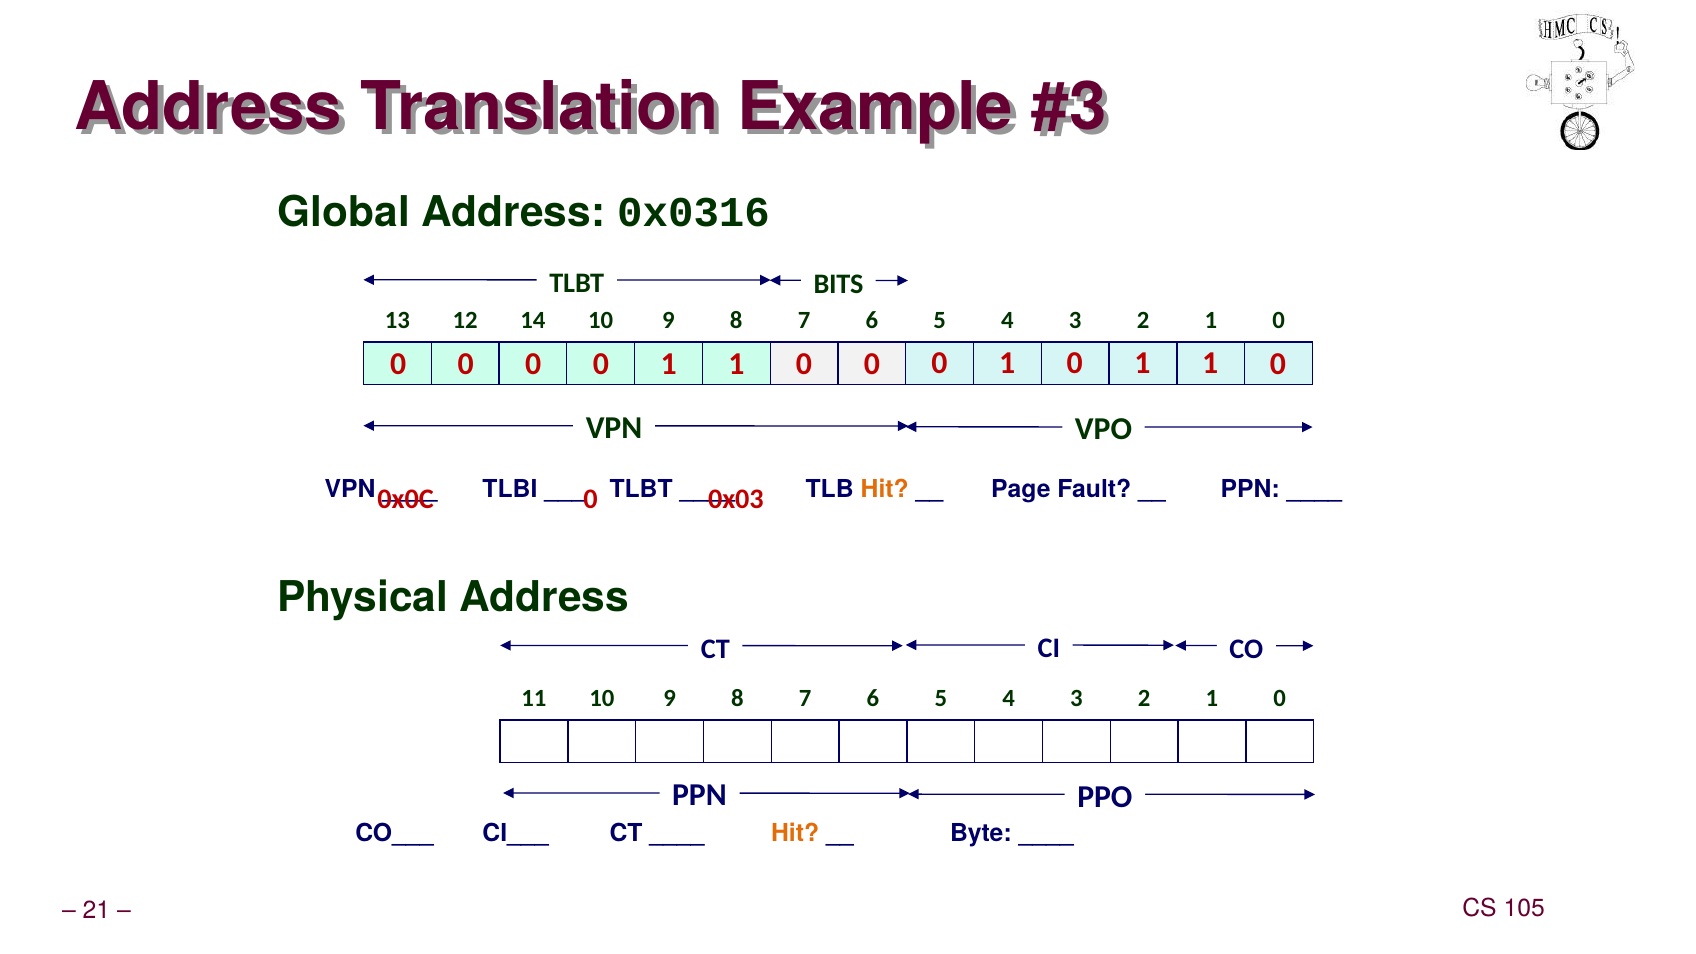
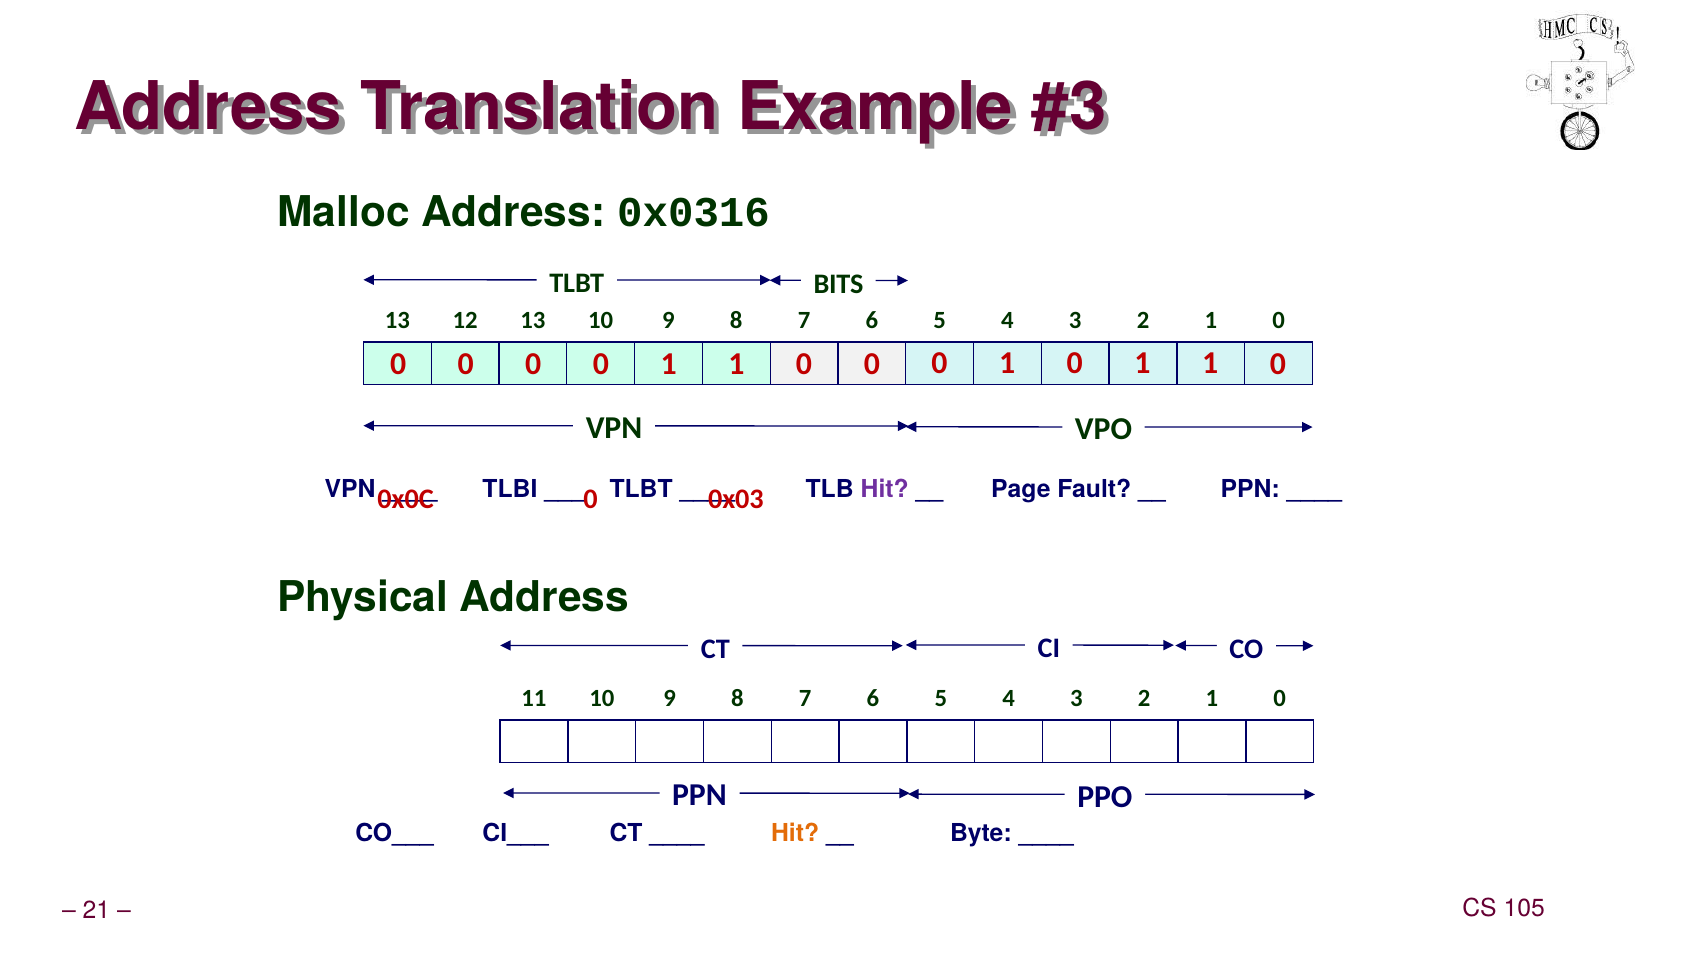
Global: Global -> Malloc
12 14: 14 -> 13
Hit at (885, 489) colour: orange -> purple
